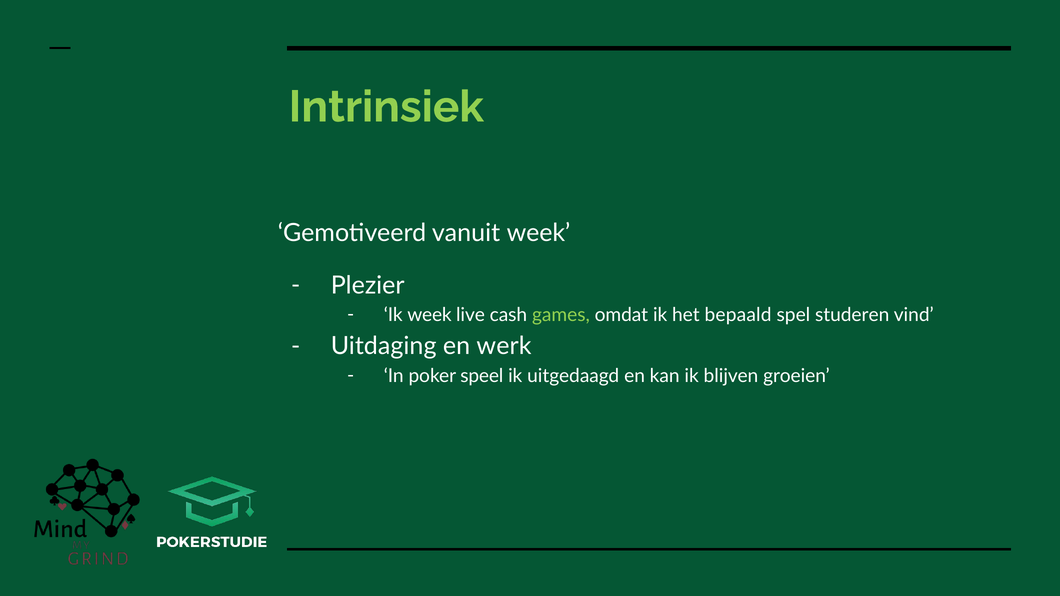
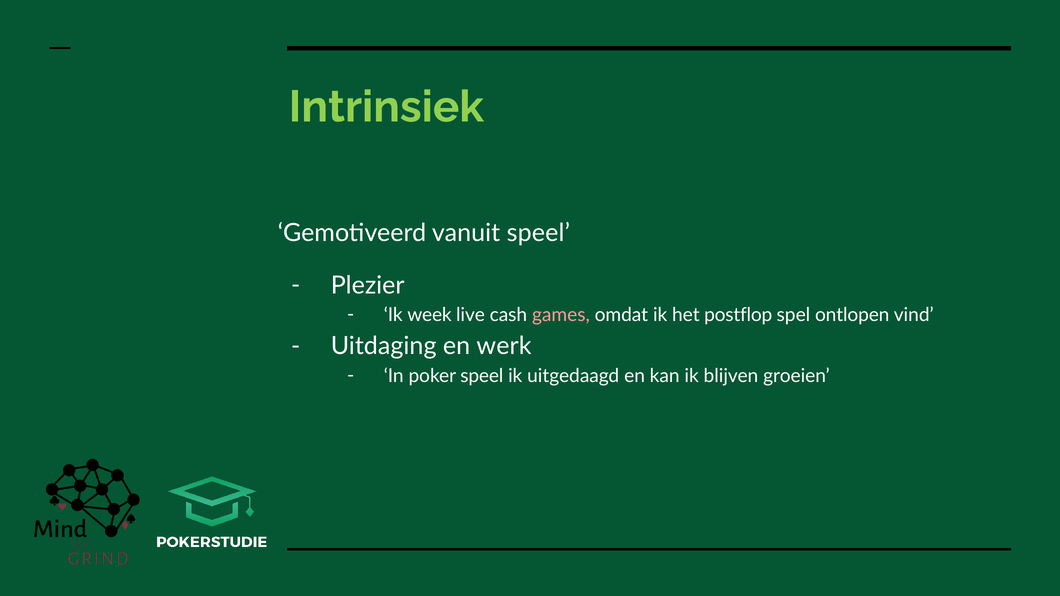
vanuit week: week -> speel
games colour: light green -> pink
bepaald: bepaald -> postflop
studeren: studeren -> ontlopen
